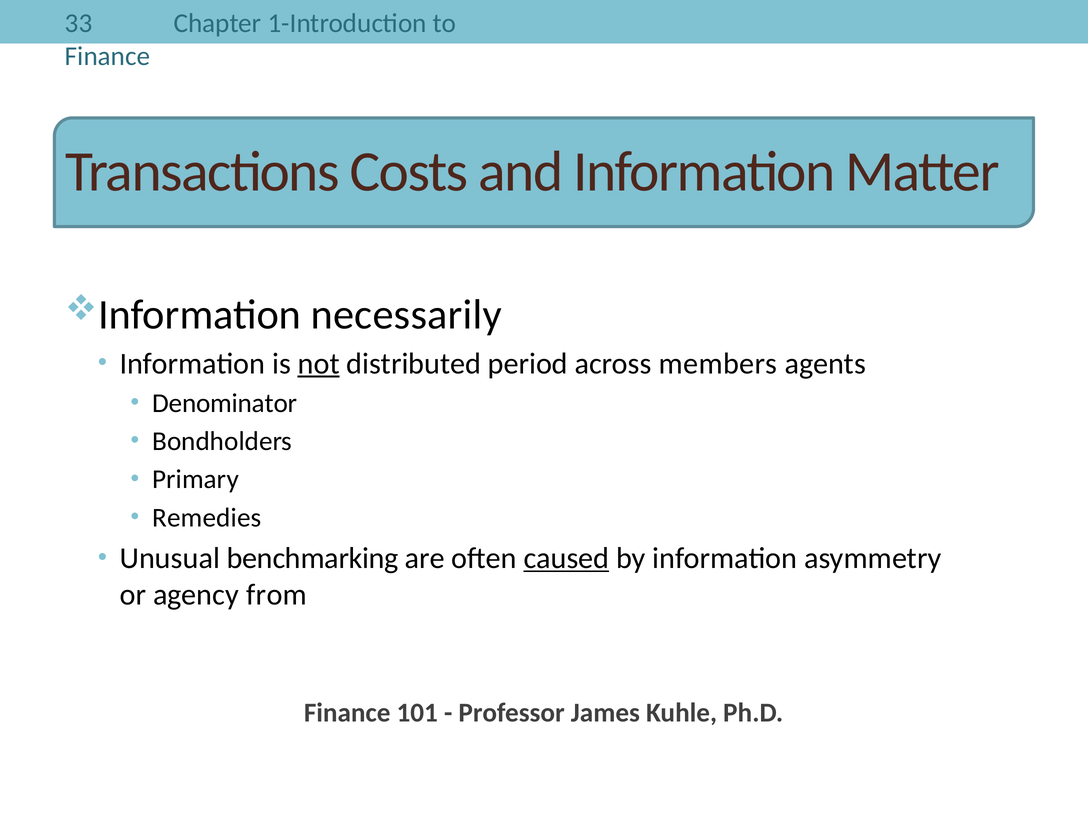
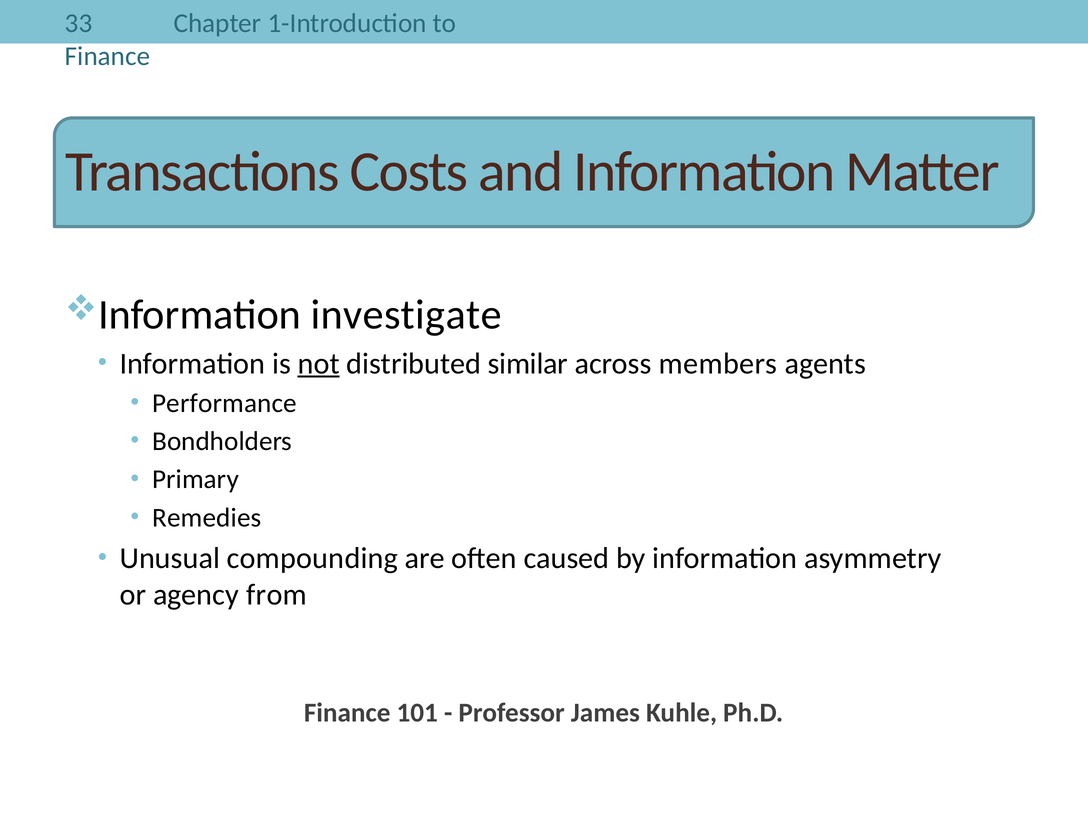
necessarily: necessarily -> investigate
period: period -> similar
Denominator: Denominator -> Performance
benchmarking: benchmarking -> compounding
caused underline: present -> none
